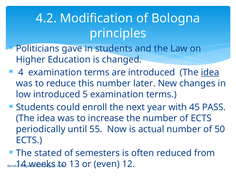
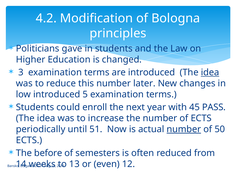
4: 4 -> 3
55: 55 -> 51
number at (184, 129) underline: none -> present
stated: stated -> before
